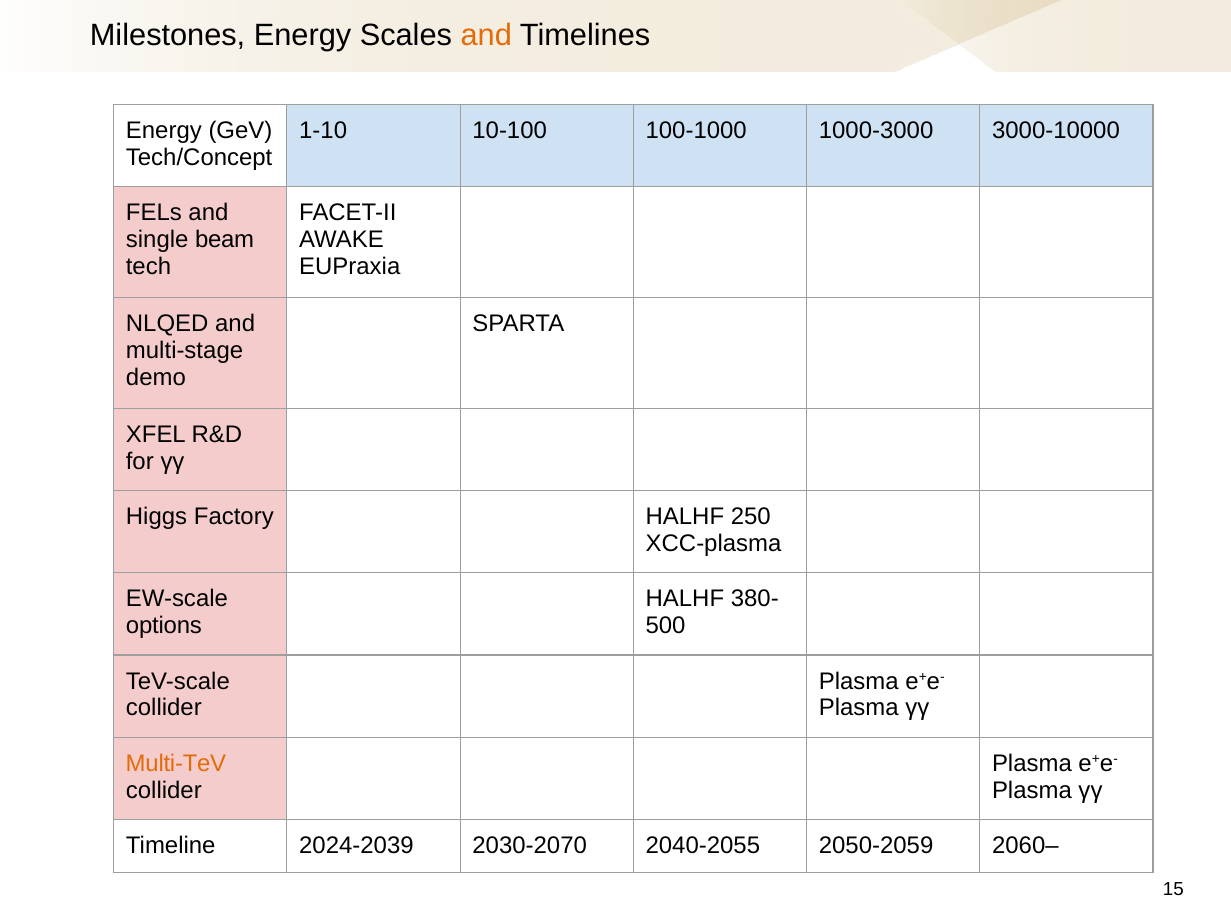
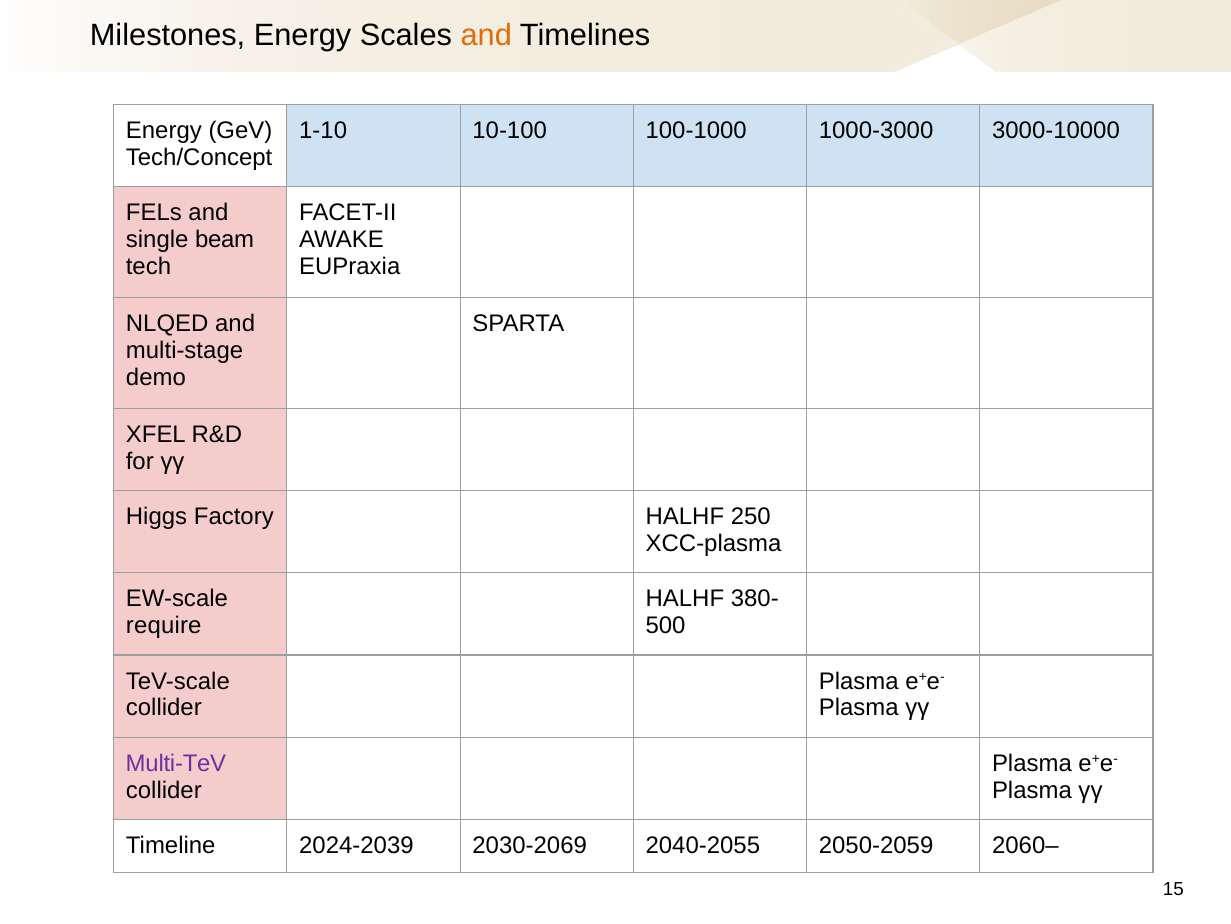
options: options -> require
Multi-TeV colour: orange -> purple
2030-2070: 2030-2070 -> 2030-2069
